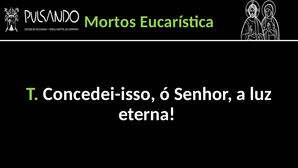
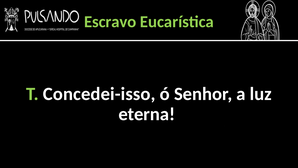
Mortos: Mortos -> Escravo
